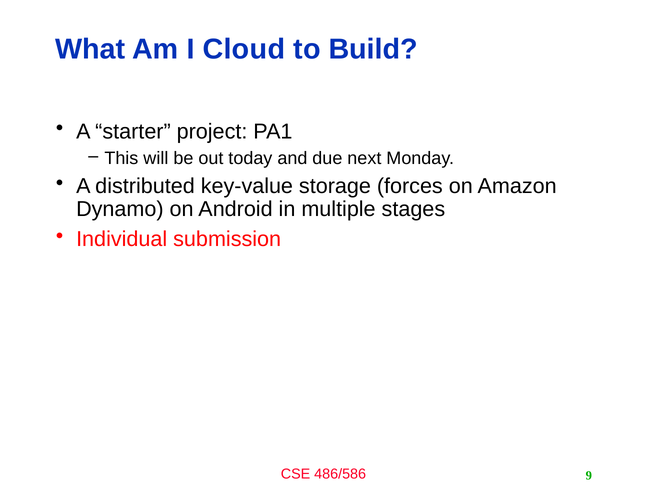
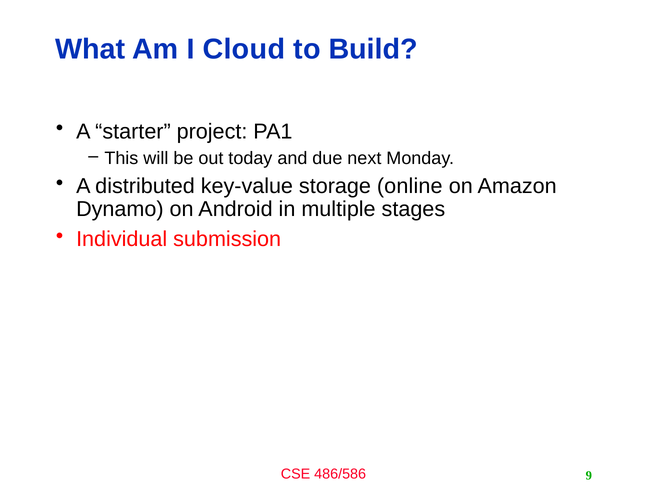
forces: forces -> online
